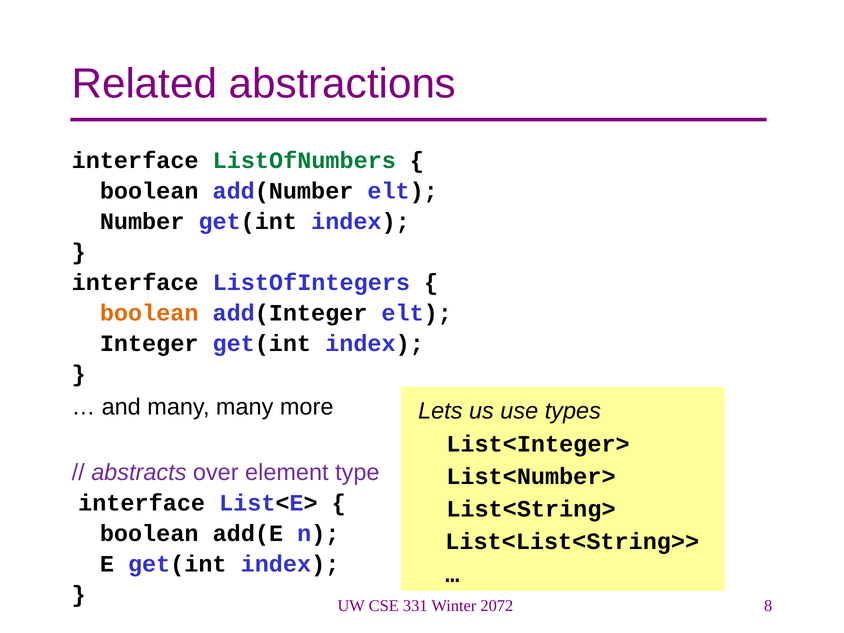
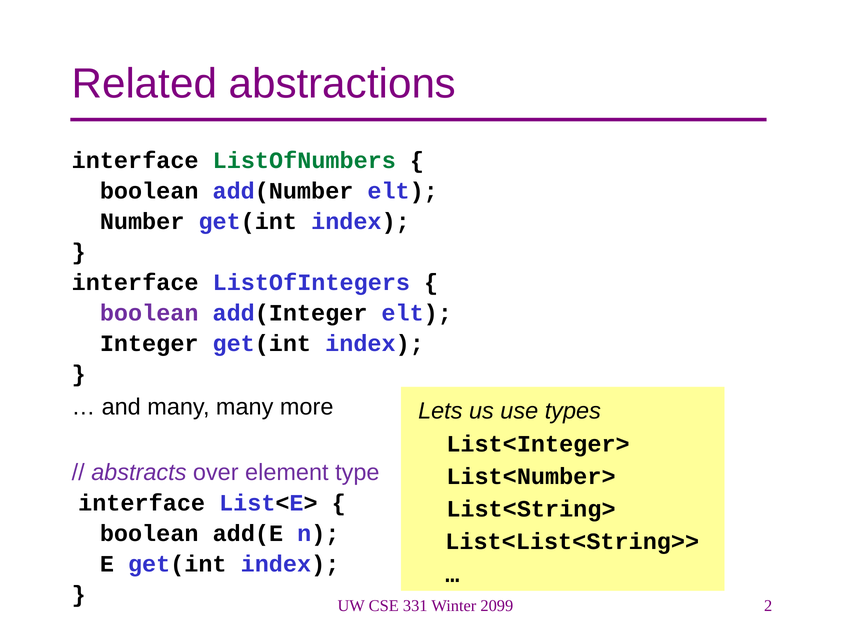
boolean at (149, 313) colour: orange -> purple
8: 8 -> 2
2072: 2072 -> 2099
